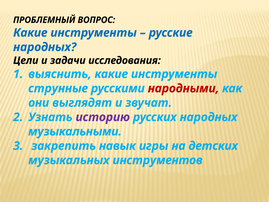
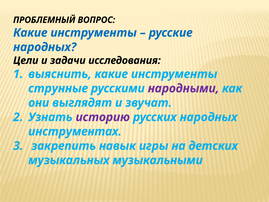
народными colour: red -> purple
музыкальными: музыкальными -> инструментах
инструментов: инструментов -> музыкальными
